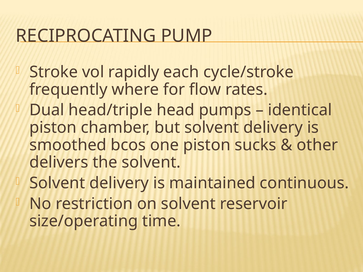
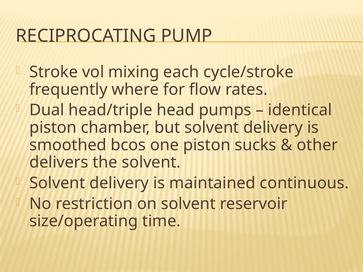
rapidly: rapidly -> mixing
